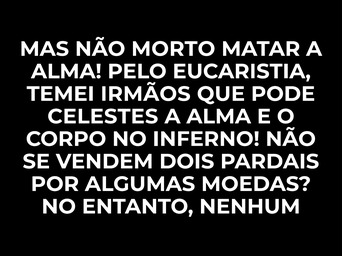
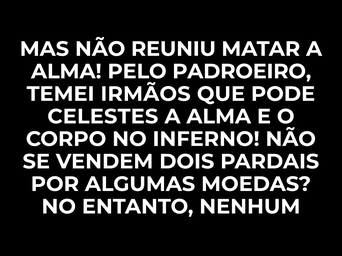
MORTO: MORTO -> REUNIU
EUCARISTIA: EUCARISTIA -> PADROEIRO
